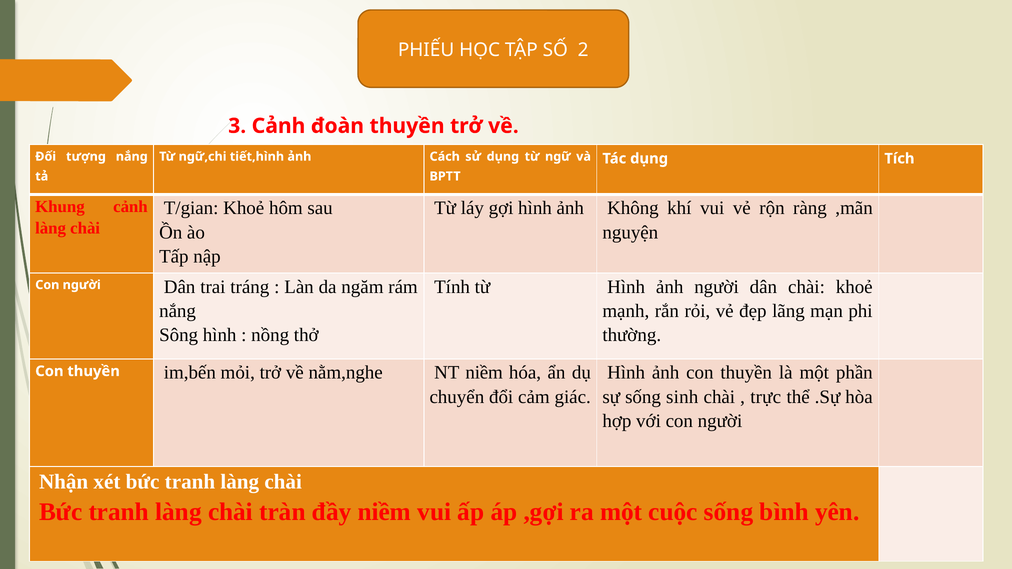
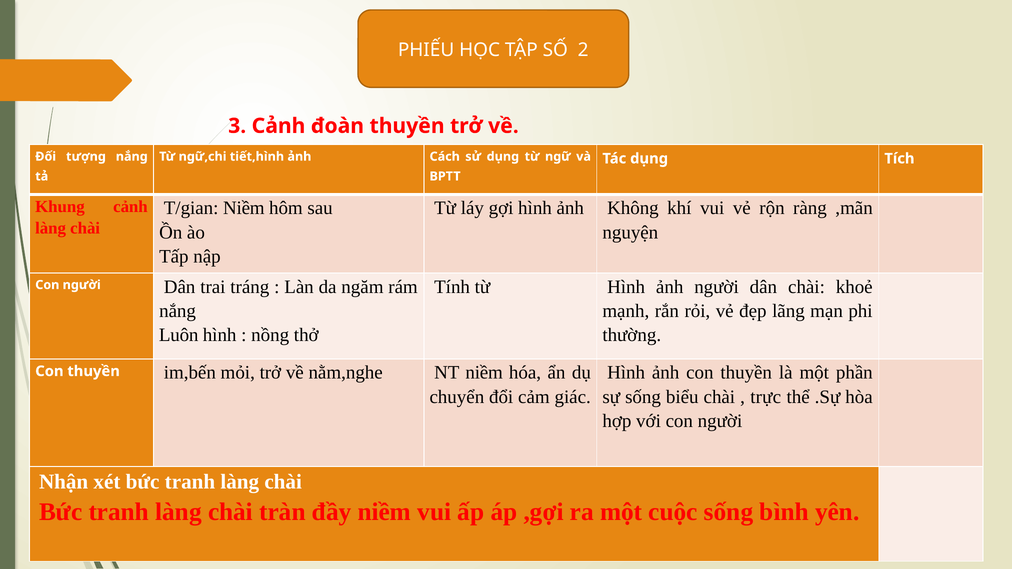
T/gian Khoẻ: Khoẻ -> Niềm
Sông: Sông -> Luôn
sinh: sinh -> biểu
